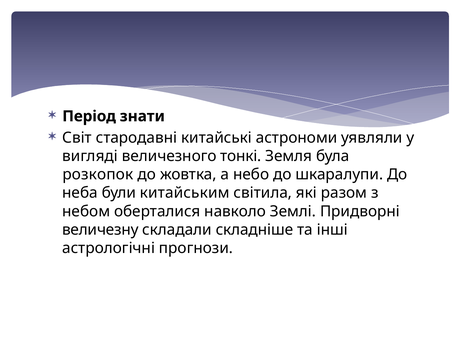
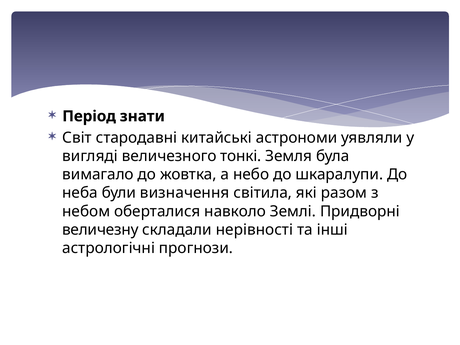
розкопок: розкопок -> вимагало
китайським: китайським -> визначення
складніше: складніше -> нерівності
